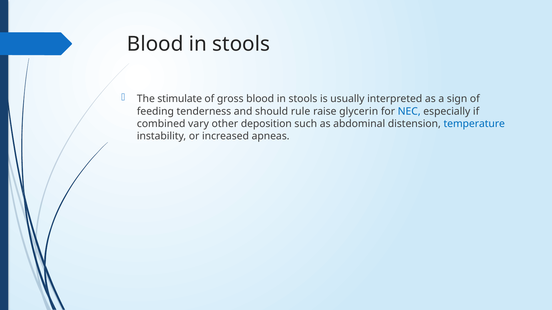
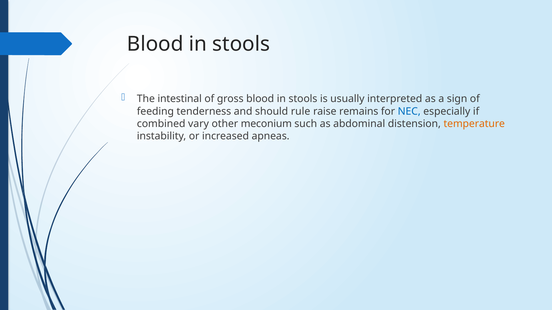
stimulate: stimulate -> intestinal
glycerin: glycerin -> remains
deposition: deposition -> meconium
temperature colour: blue -> orange
